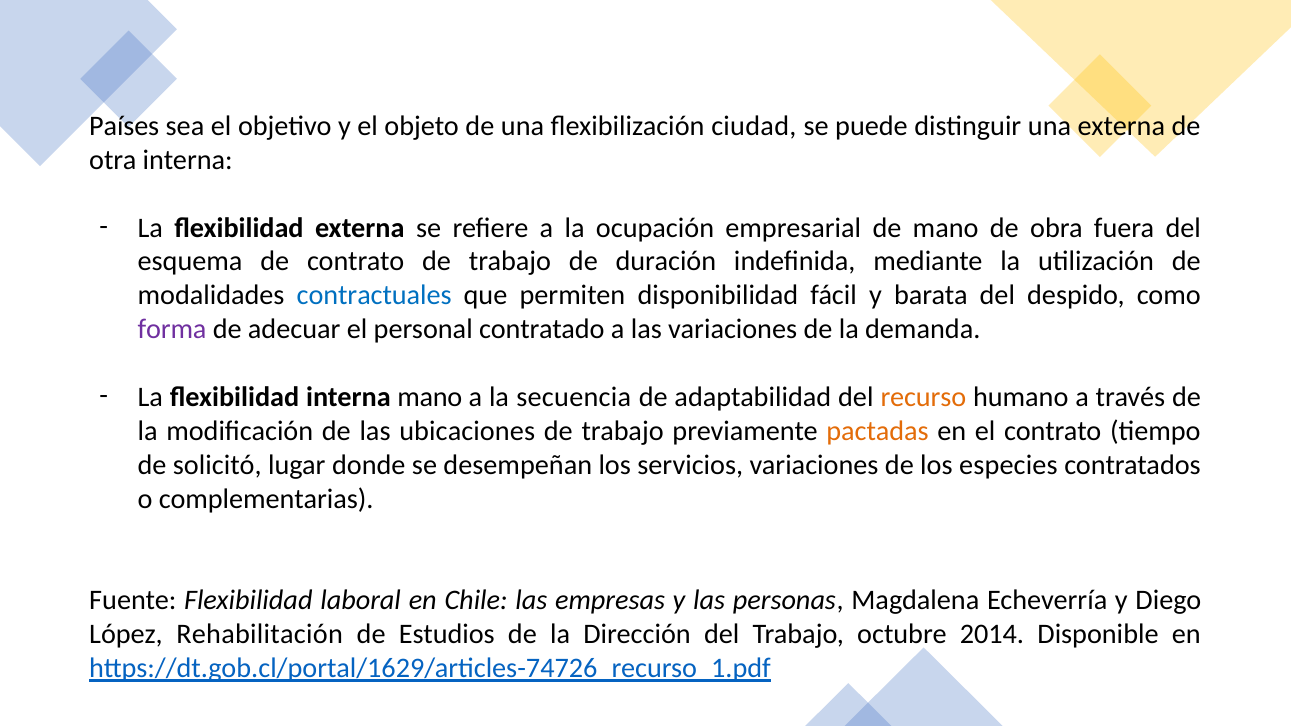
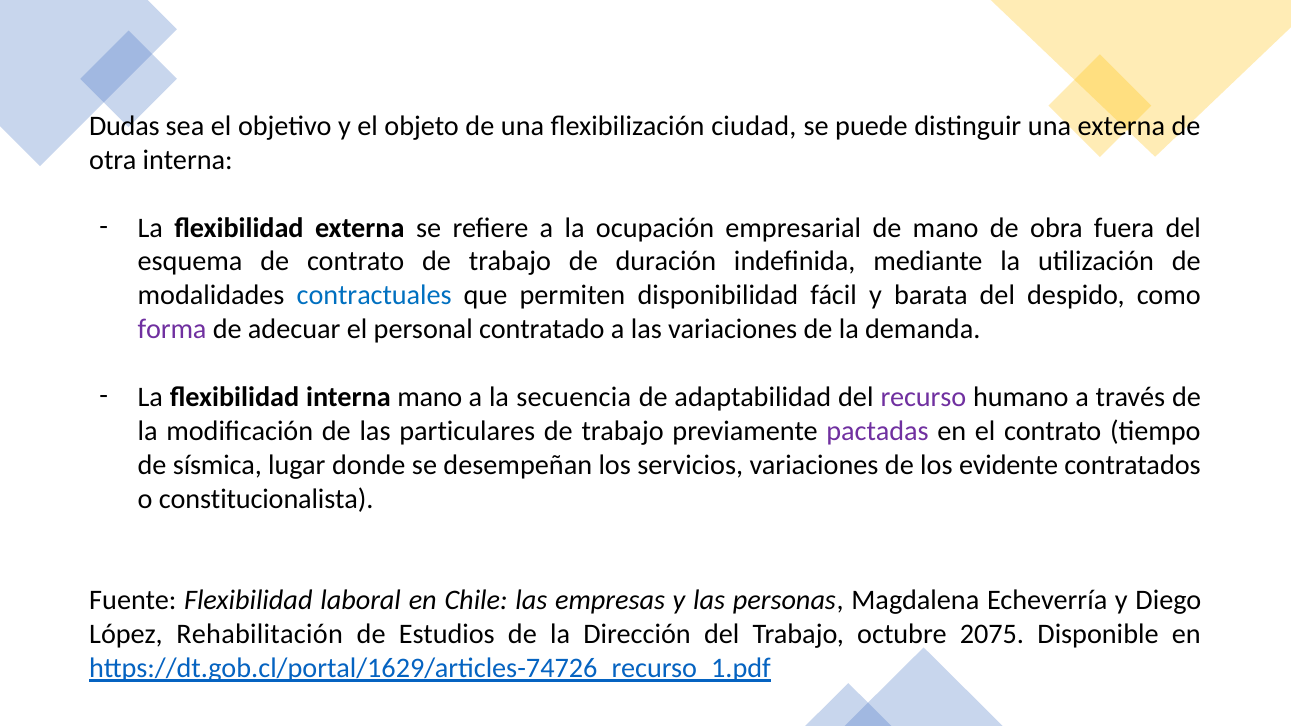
Países: Países -> Dudas
recurso colour: orange -> purple
ubicaciones: ubicaciones -> particulares
pactadas colour: orange -> purple
solicitó: solicitó -> sísmica
especies: especies -> evidente
complementarias: complementarias -> constitucionalista
2014: 2014 -> 2075
